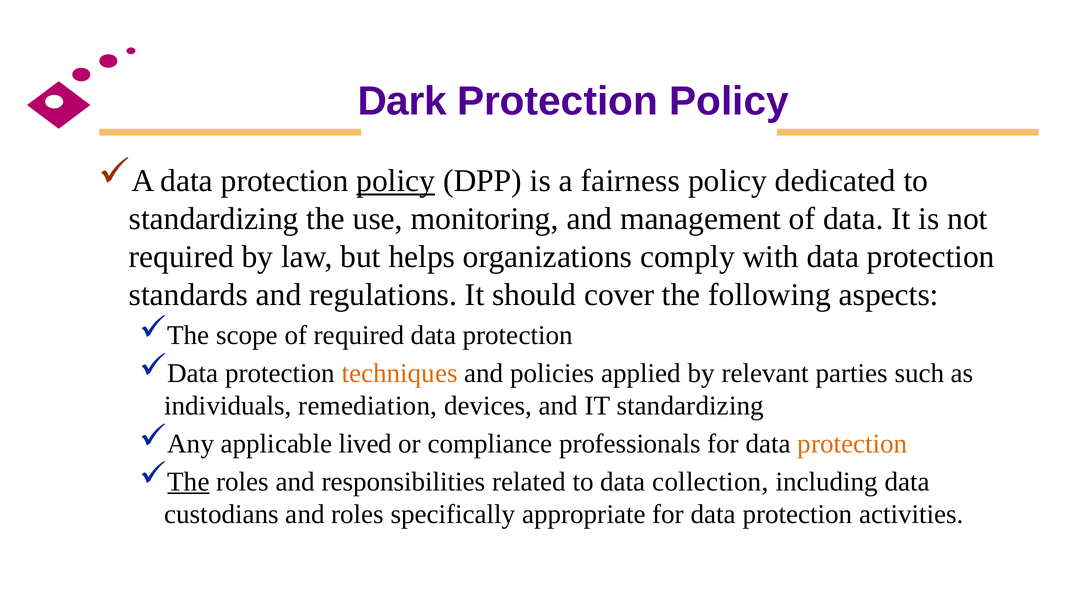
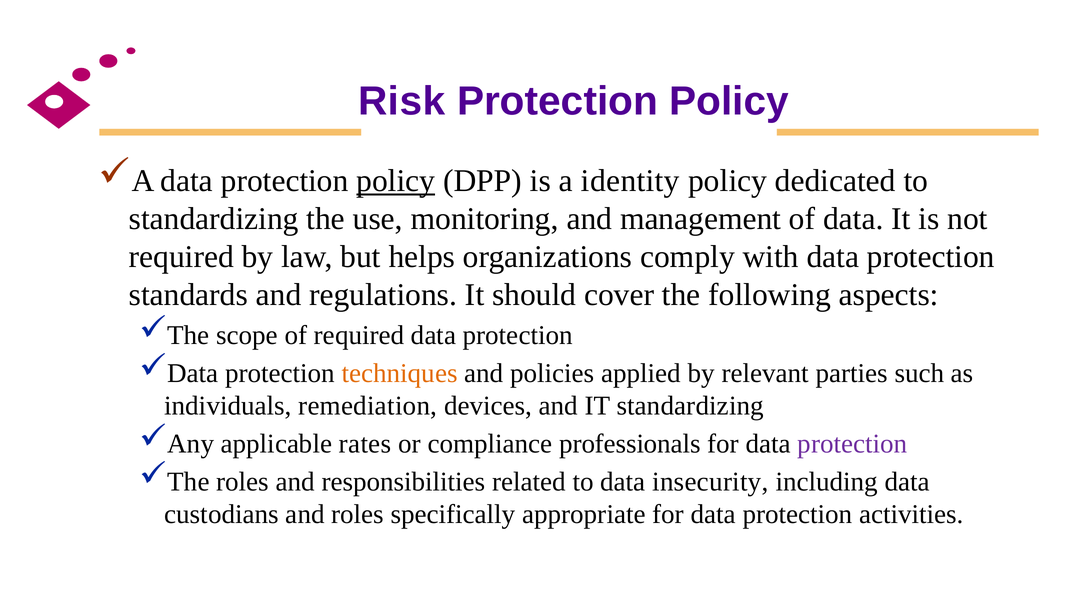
Dark: Dark -> Risk
fairness: fairness -> identity
lived: lived -> rates
protection at (852, 444) colour: orange -> purple
The at (188, 481) underline: present -> none
collection: collection -> insecurity
